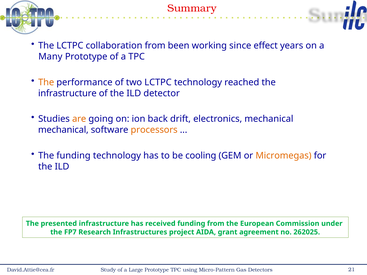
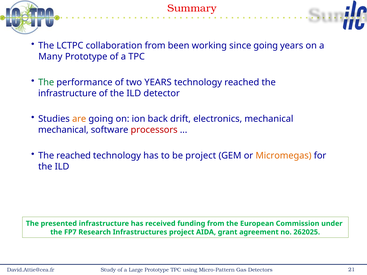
since effect: effect -> going
The at (46, 82) colour: orange -> green
two LCTPC: LCTPC -> YEARS
processors colour: orange -> red
The funding: funding -> reached
be cooling: cooling -> project
